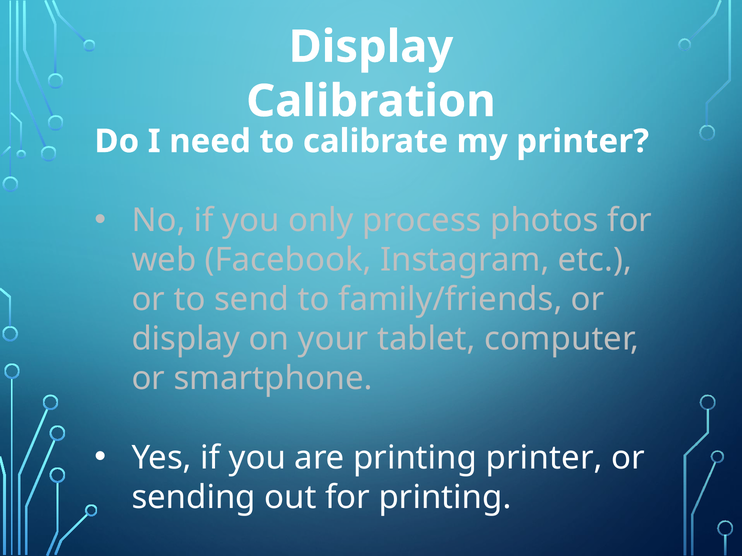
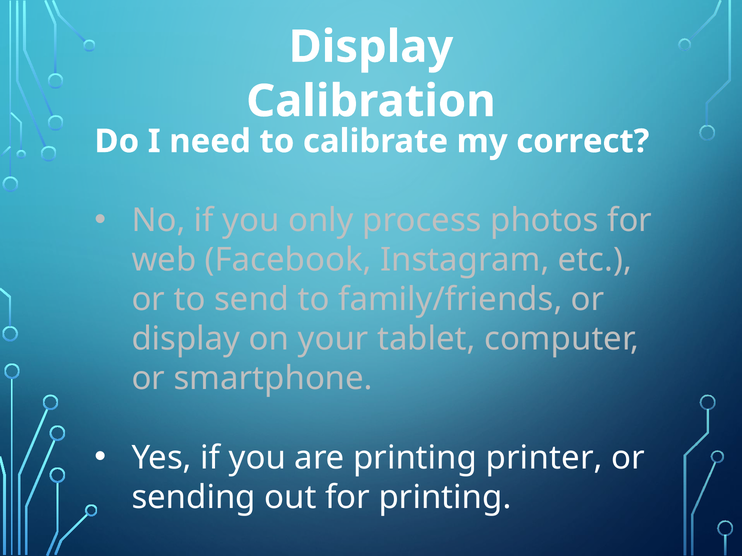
my printer: printer -> correct
